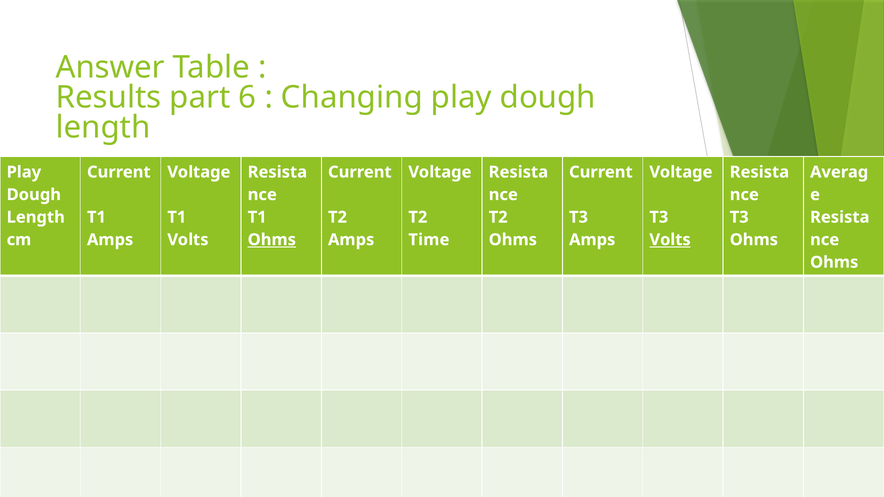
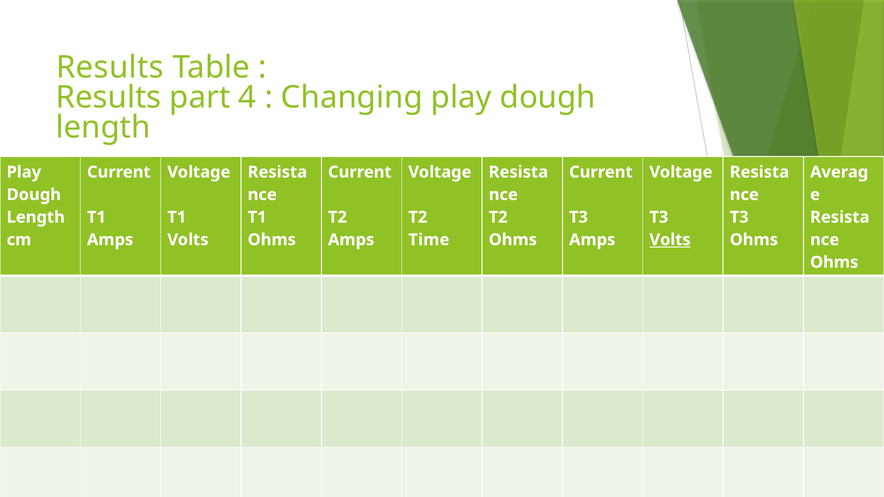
Answer at (110, 67): Answer -> Results
6: 6 -> 4
Ohms at (272, 240) underline: present -> none
